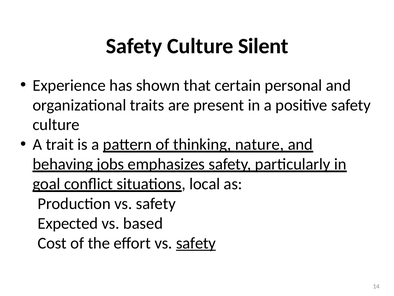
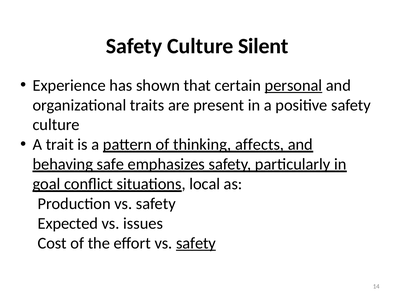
personal underline: none -> present
nature: nature -> affects
jobs: jobs -> safe
based: based -> issues
